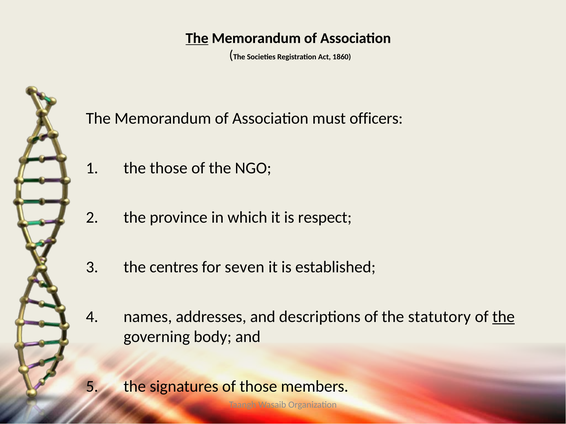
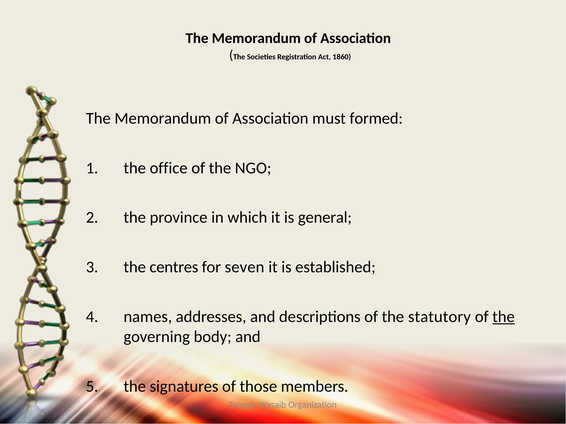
The at (197, 38) underline: present -> none
officers: officers -> formed
the those: those -> office
respect: respect -> general
